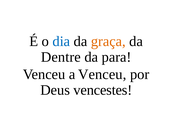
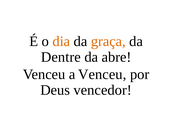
dia colour: blue -> orange
para: para -> abre
vencestes: vencestes -> vencedor
